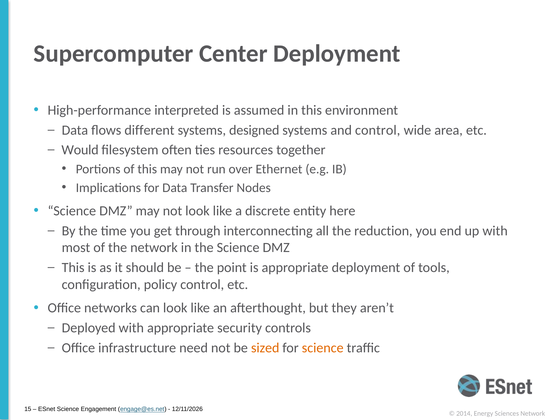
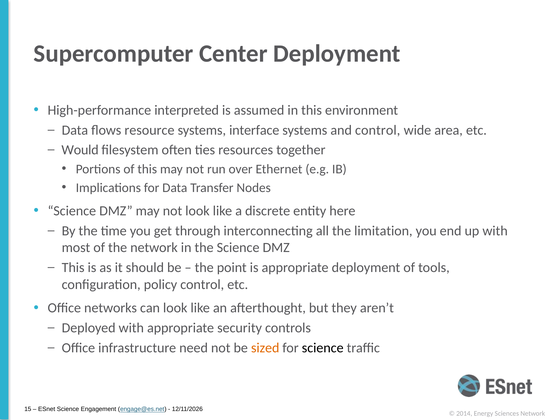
different: different -> resource
designed: designed -> interface
reduction: reduction -> limitation
science at (323, 348) colour: orange -> black
